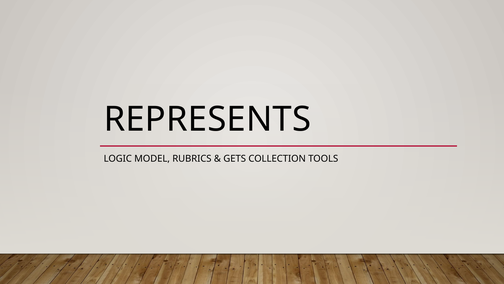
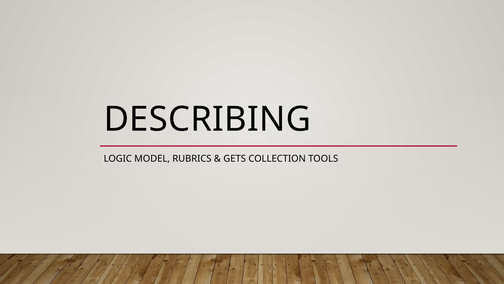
REPRESENTS: REPRESENTS -> DESCRIBING
